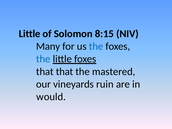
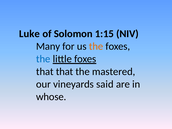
Little at (30, 34): Little -> Luke
8:15: 8:15 -> 1:15
the at (96, 46) colour: blue -> orange
ruin: ruin -> said
would: would -> whose
